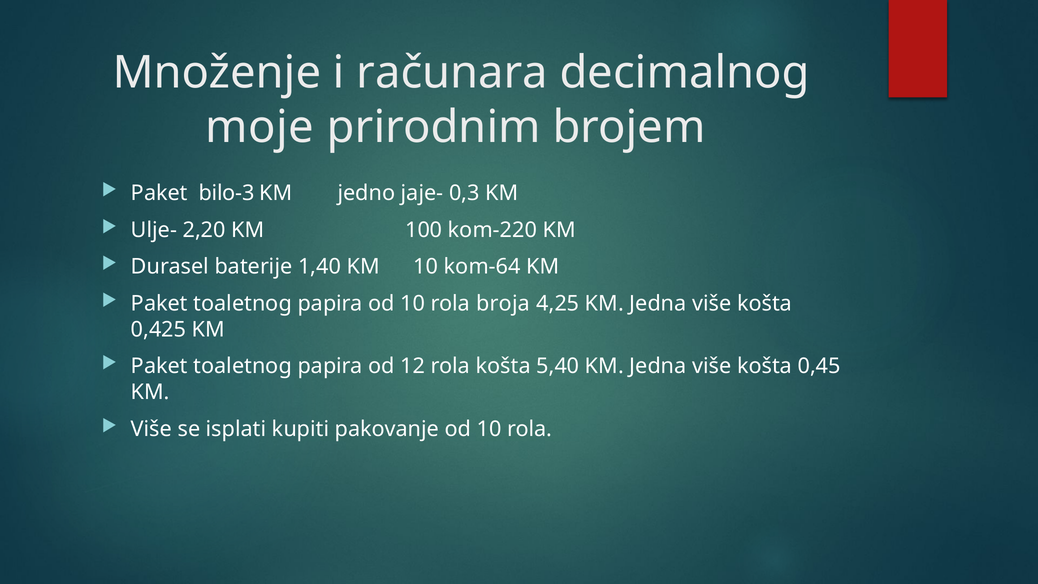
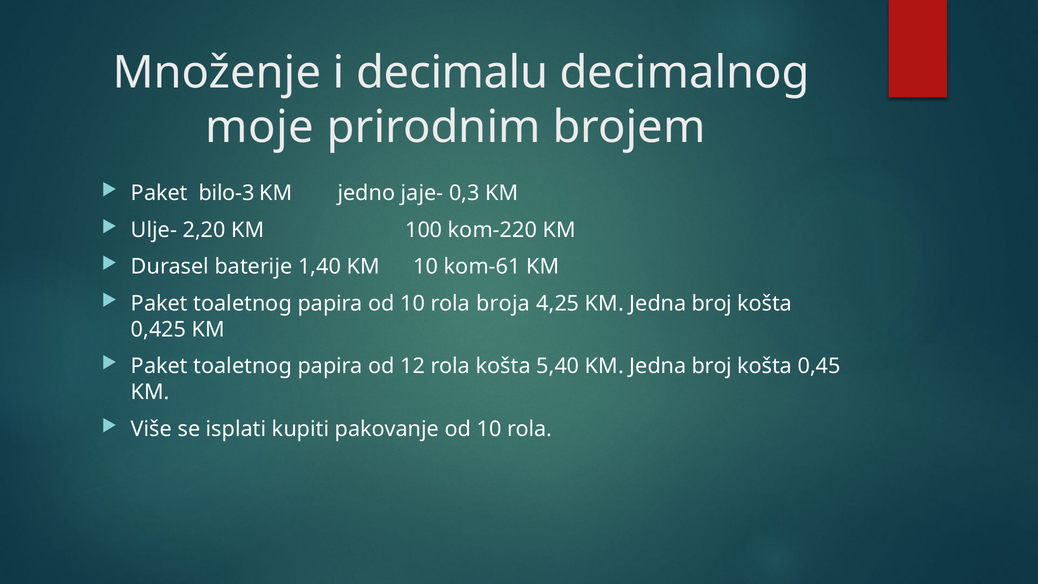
računara: računara -> decimalu
kom-64: kom-64 -> kom-61
4,25 KM Jedna više: više -> broj
5,40 KM Jedna više: više -> broj
